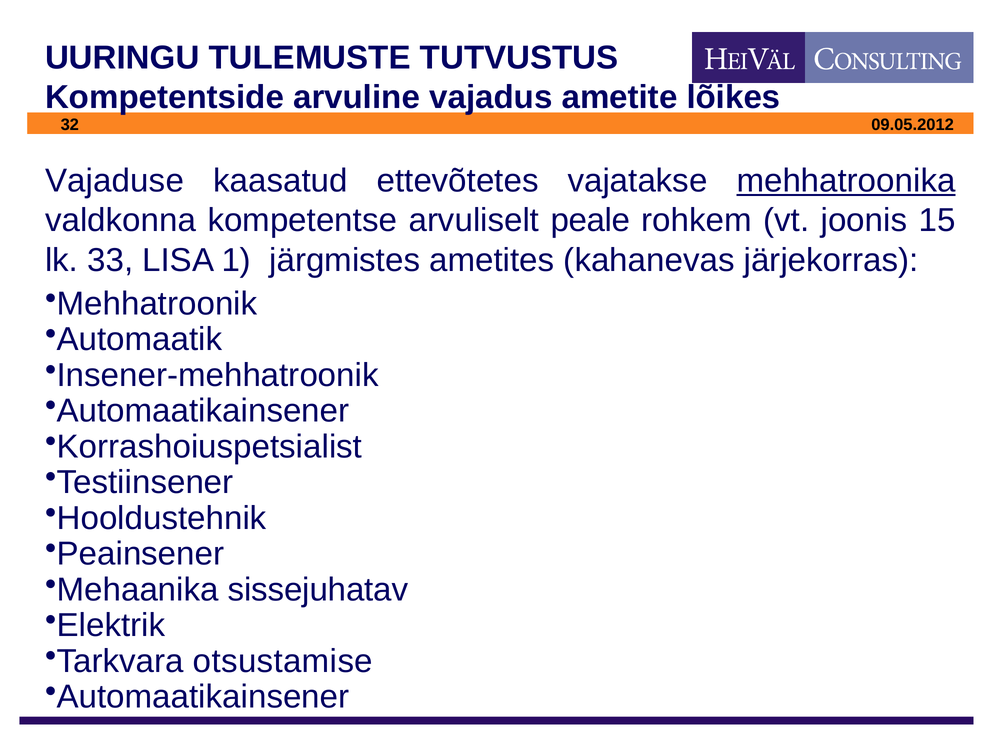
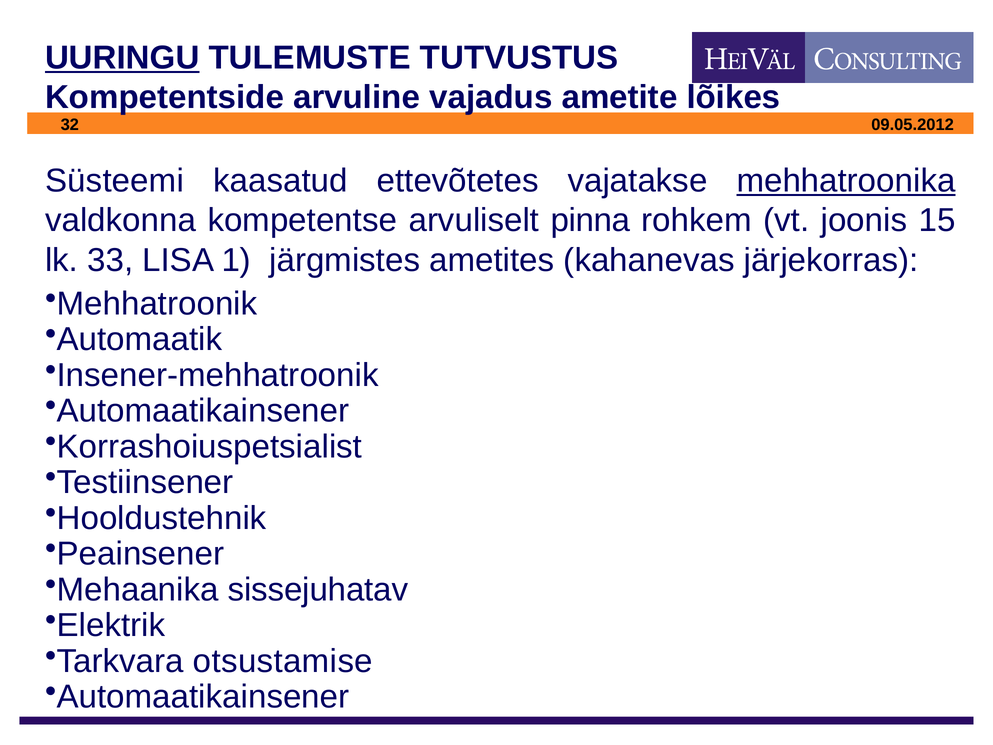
UURINGU underline: none -> present
Vajaduse: Vajaduse -> Süsteemi
peale: peale -> pinna
